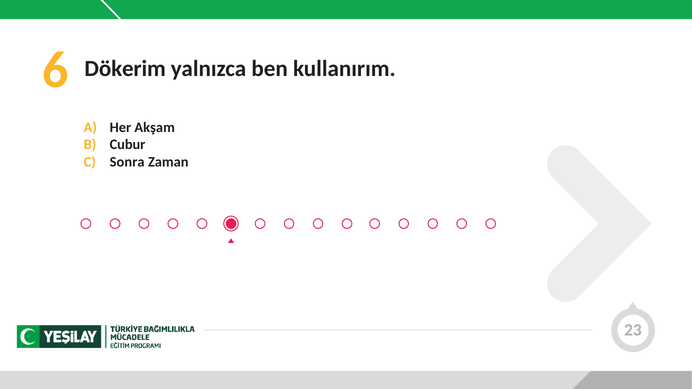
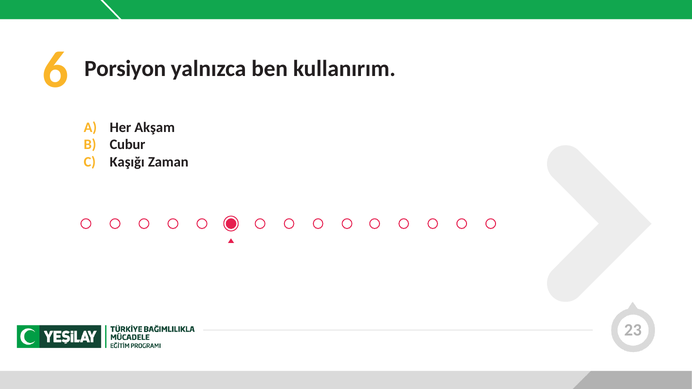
Dökerim: Dökerim -> Porsiyon
Sonra: Sonra -> Kaşığı
